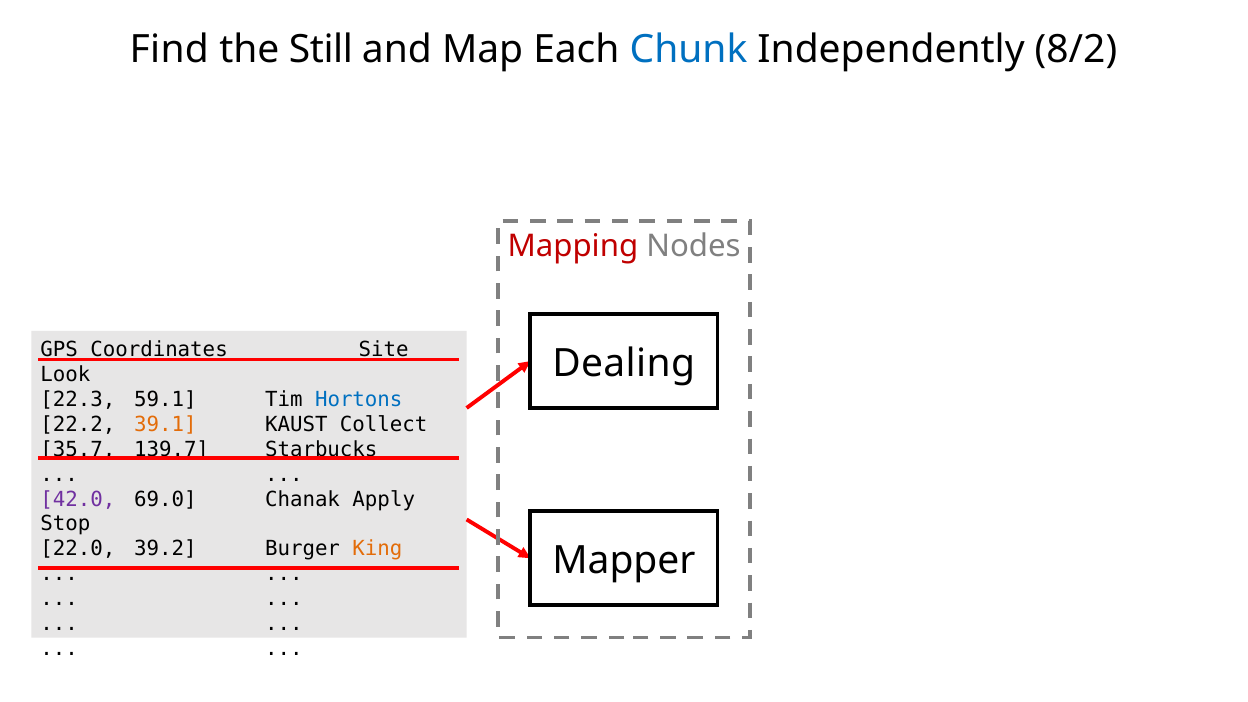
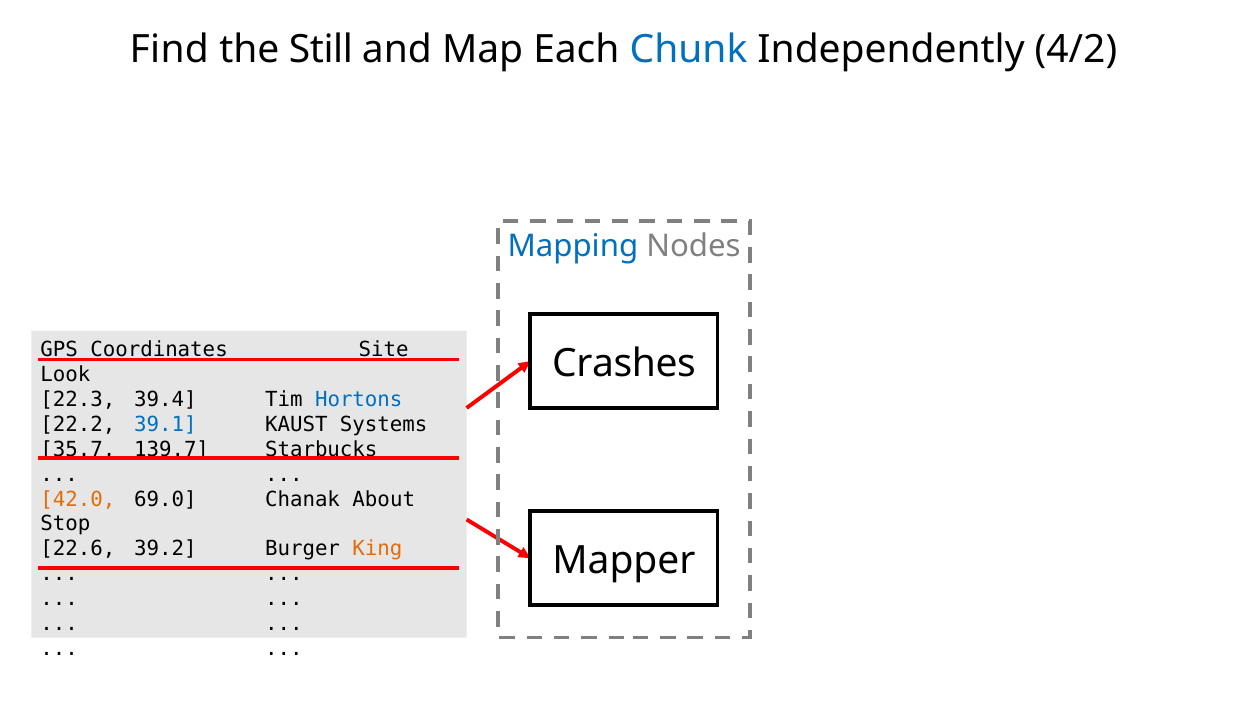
8/2: 8/2 -> 4/2
Mapping colour: red -> blue
Dealing: Dealing -> Crashes
59.1: 59.1 -> 39.4
39.1 colour: orange -> blue
Collect: Collect -> Systems
42.0 colour: purple -> orange
Apply: Apply -> About
22.0: 22.0 -> 22.6
